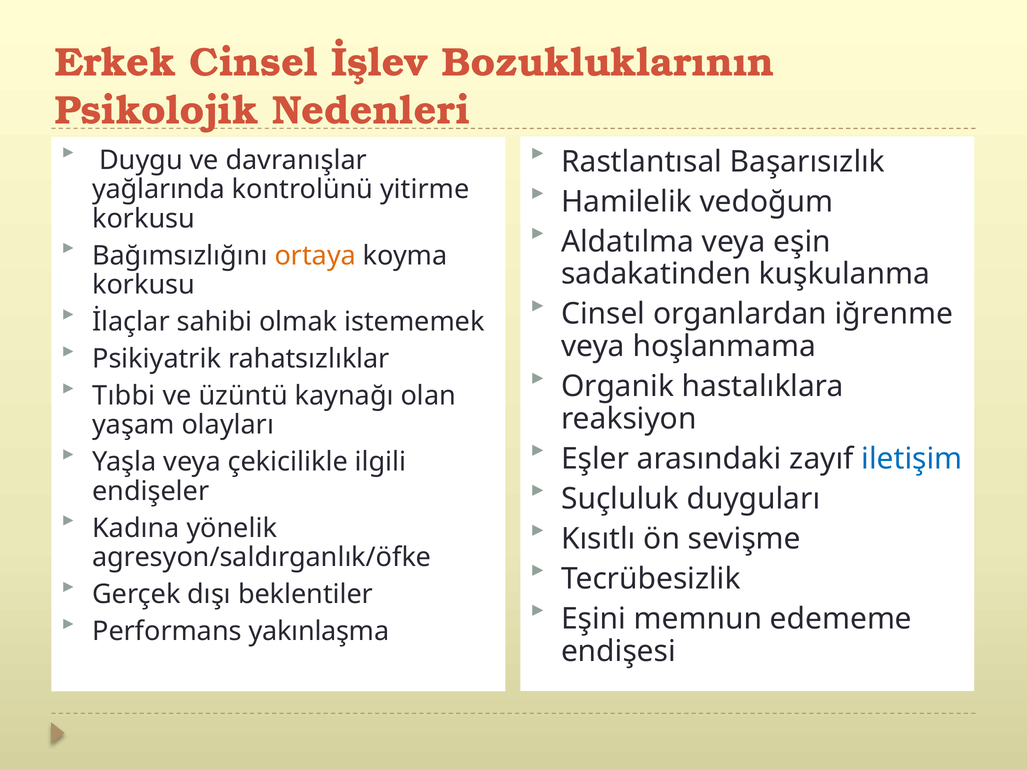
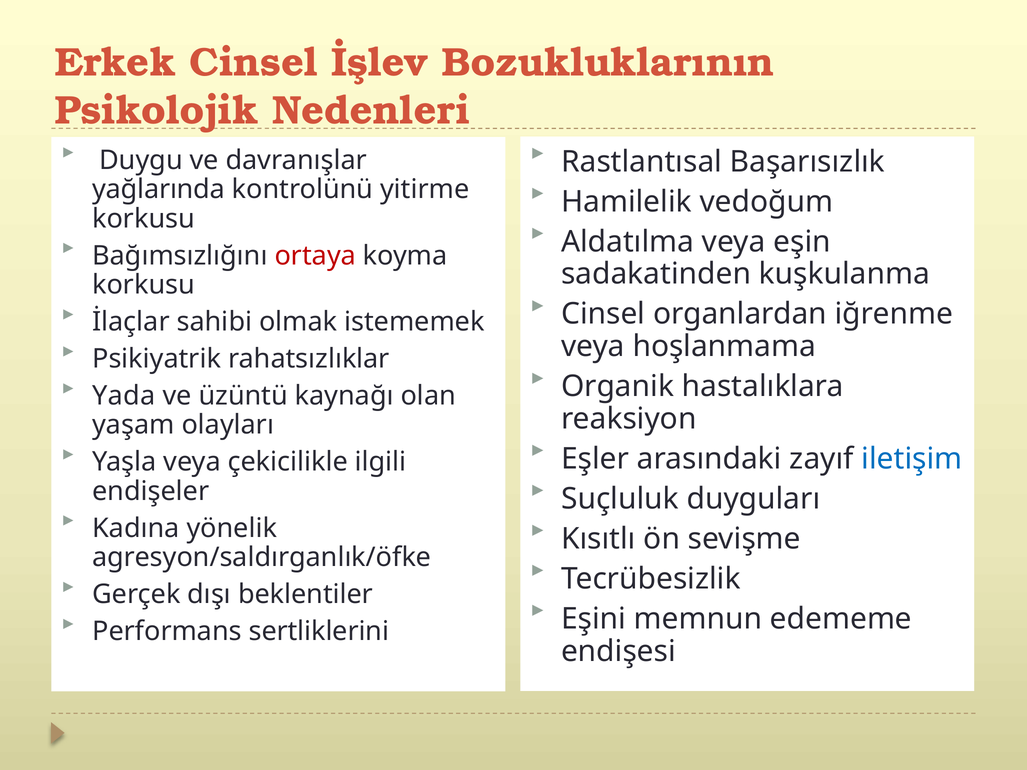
ortaya colour: orange -> red
Tıbbi: Tıbbi -> Yada
yakınlaşma: yakınlaşma -> sertliklerini
